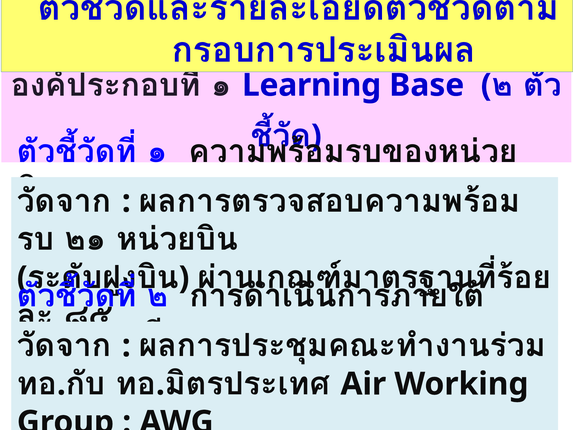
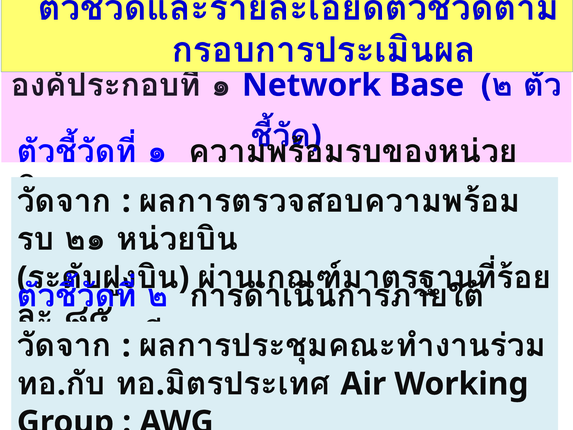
Learning: Learning -> Network
